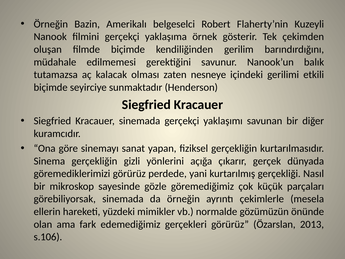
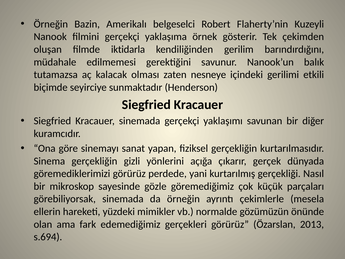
filmde biçimde: biçimde -> iktidarla
s.106: s.106 -> s.694
